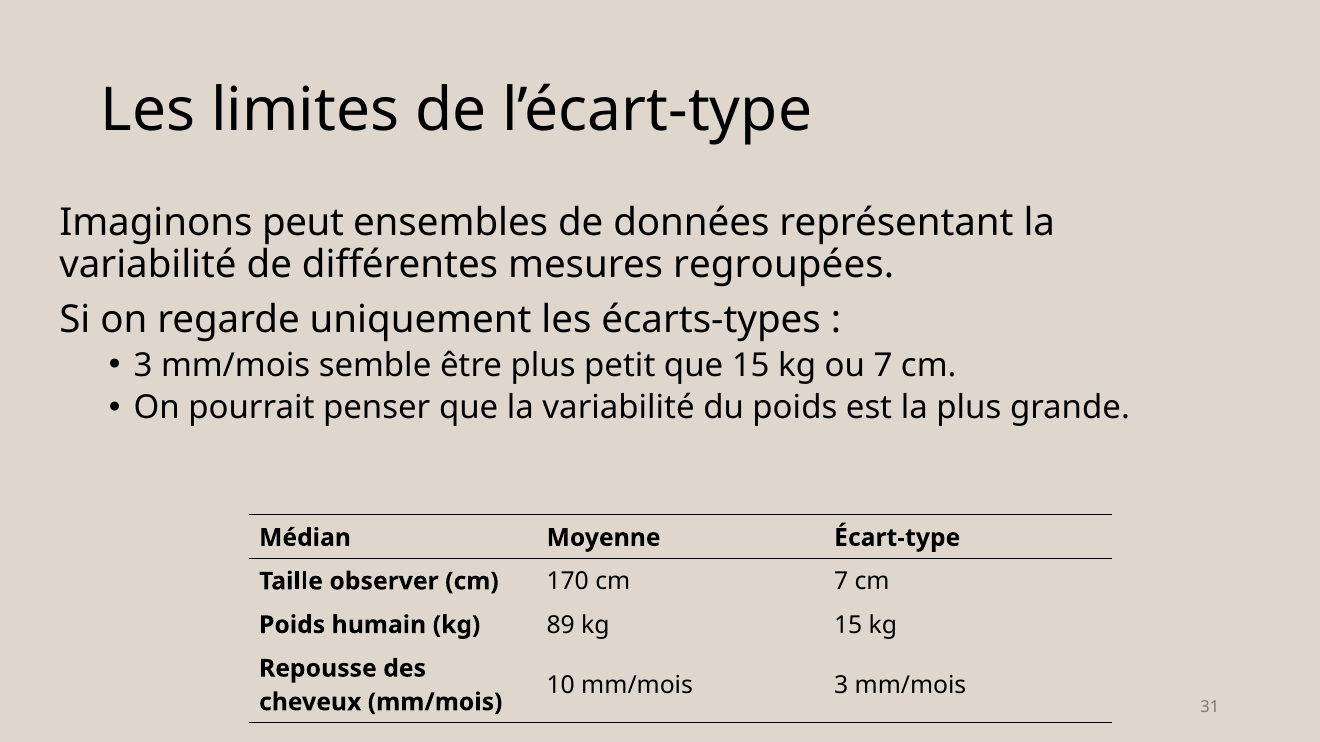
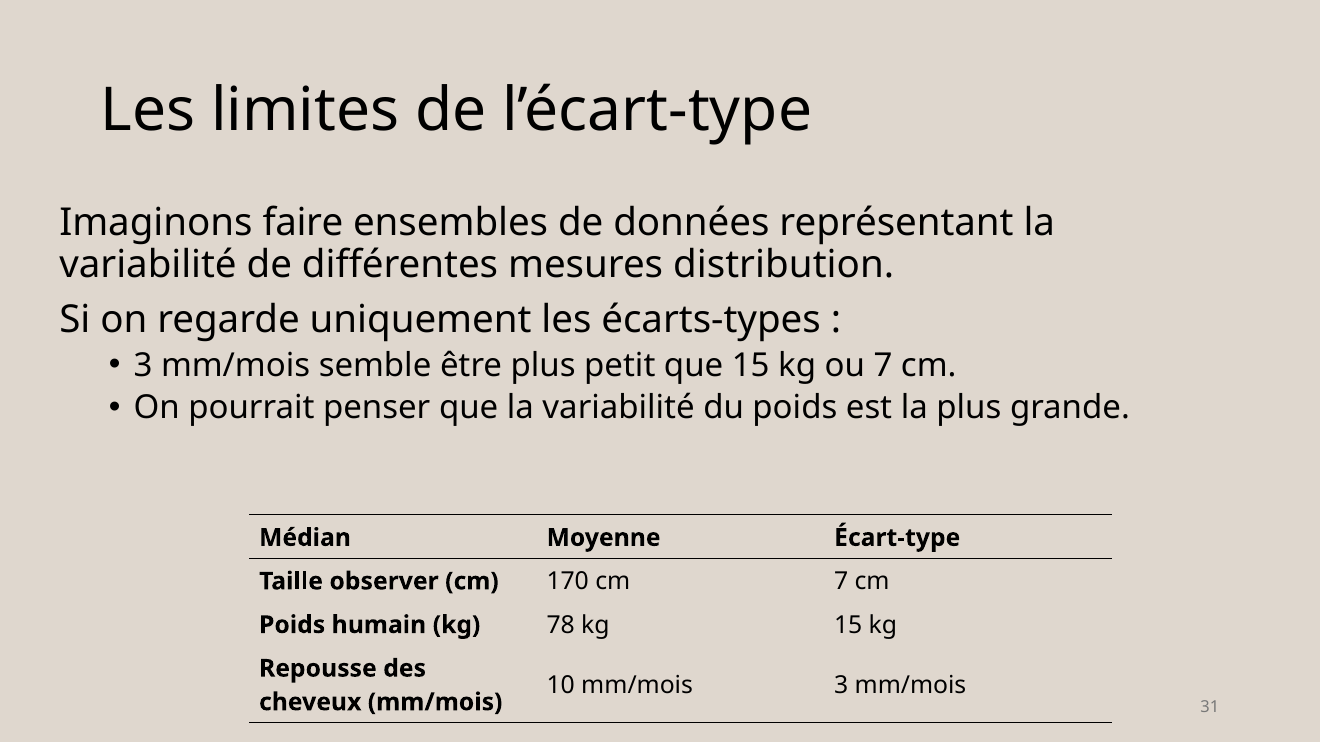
peut: peut -> faire
regroupées: regroupées -> distribution
89: 89 -> 78
